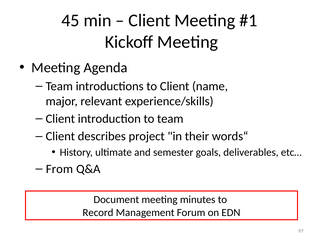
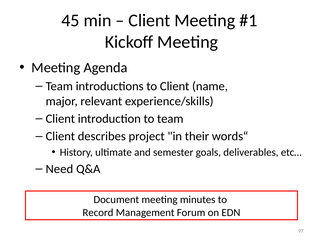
From: From -> Need
